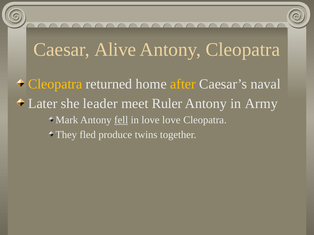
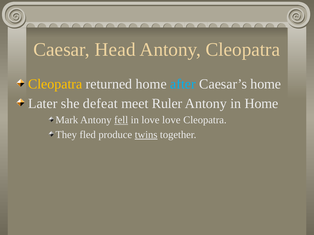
Alive: Alive -> Head
after colour: yellow -> light blue
Caesar’s naval: naval -> home
leader: leader -> defeat
in Army: Army -> Home
twins underline: none -> present
